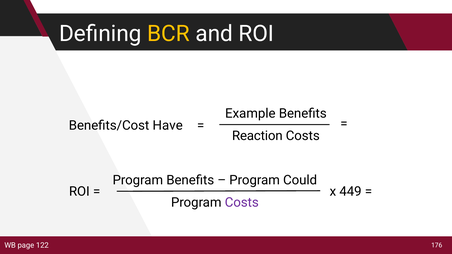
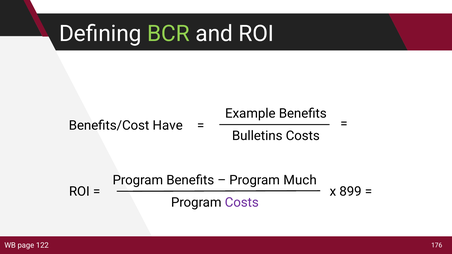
BCR colour: yellow -> light green
Reaction: Reaction -> Bulletins
Could: Could -> Much
449: 449 -> 899
